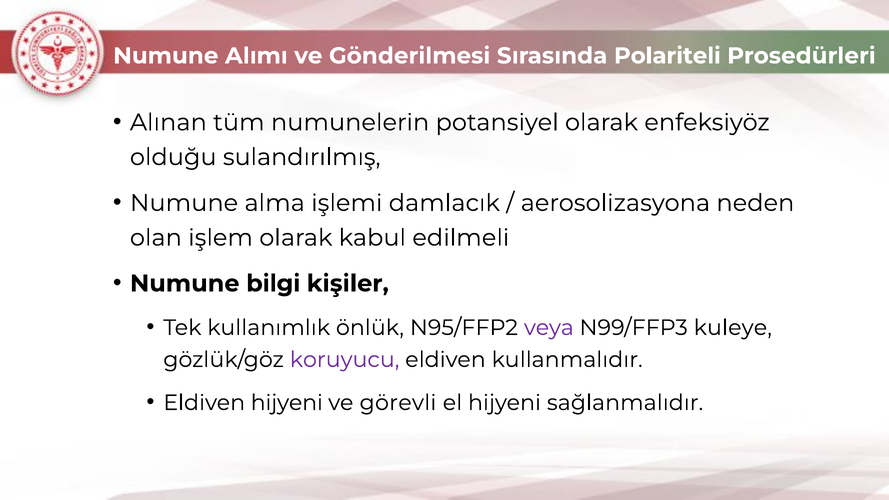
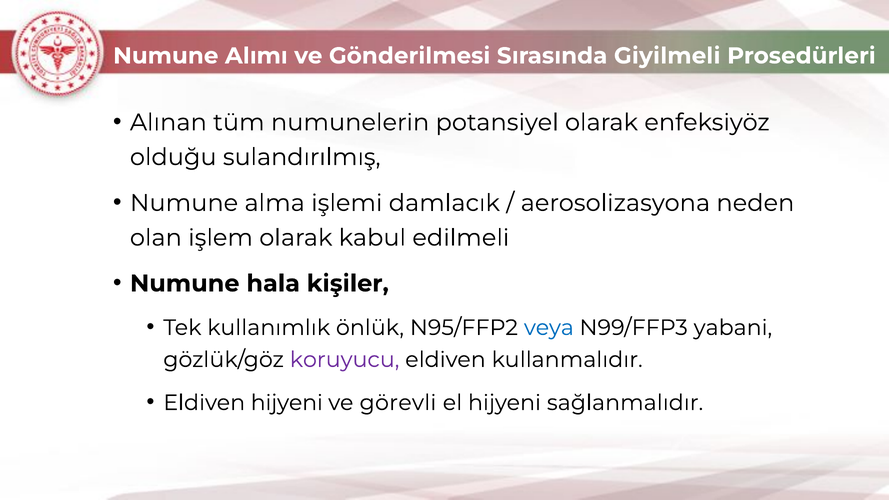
Polariteli: Polariteli -> Giyilmeli
bilgi: bilgi -> hala
veya colour: purple -> blue
kuleye: kuleye -> yabani
